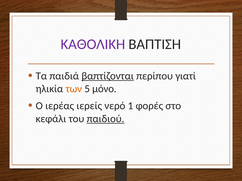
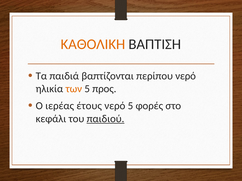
ΚΑΘΟΛΙΚΗ colour: purple -> orange
βαπτίζονται underline: present -> none
περίπου γιατί: γιατί -> νερό
μόνο: μόνο -> προς
ιερείς: ιερείς -> έτους
νερό 1: 1 -> 5
